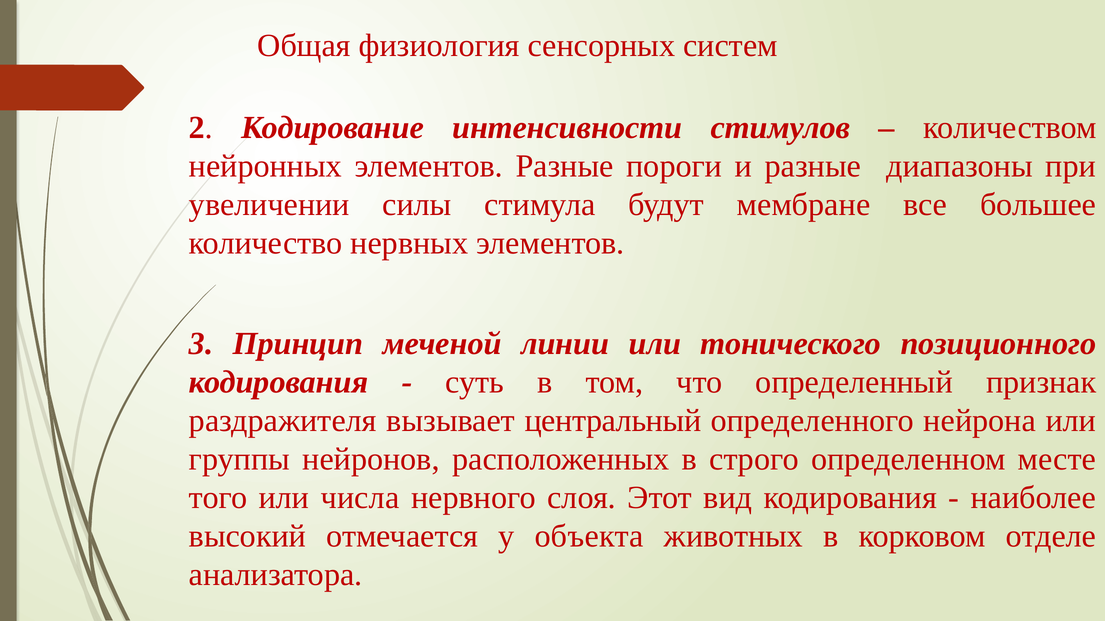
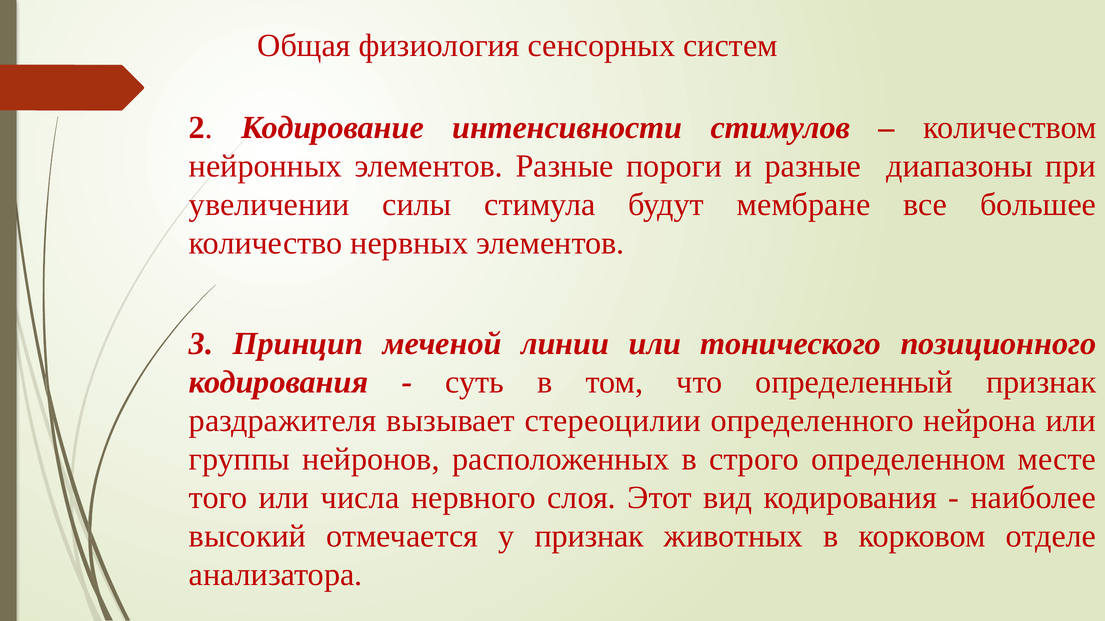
центральный: центральный -> стереоцилии
у объекта: объекта -> признак
